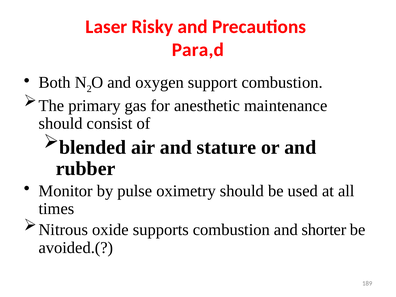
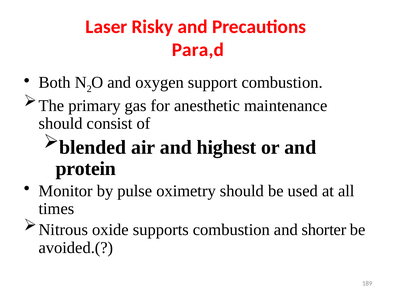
stature: stature -> highest
rubber: rubber -> protein
